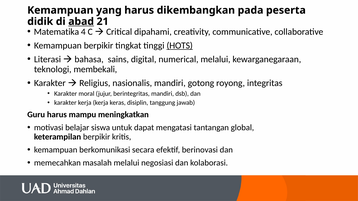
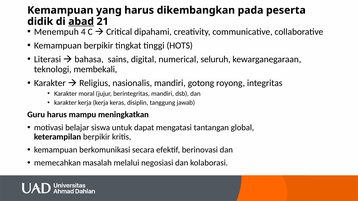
Matematika: Matematika -> Menempuh
HOTS underline: present -> none
numerical melalui: melalui -> seluruh
